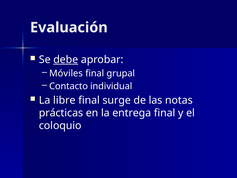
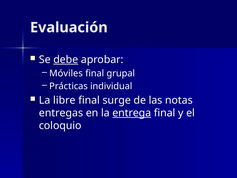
Contacto: Contacto -> Prácticas
prácticas: prácticas -> entregas
entrega underline: none -> present
